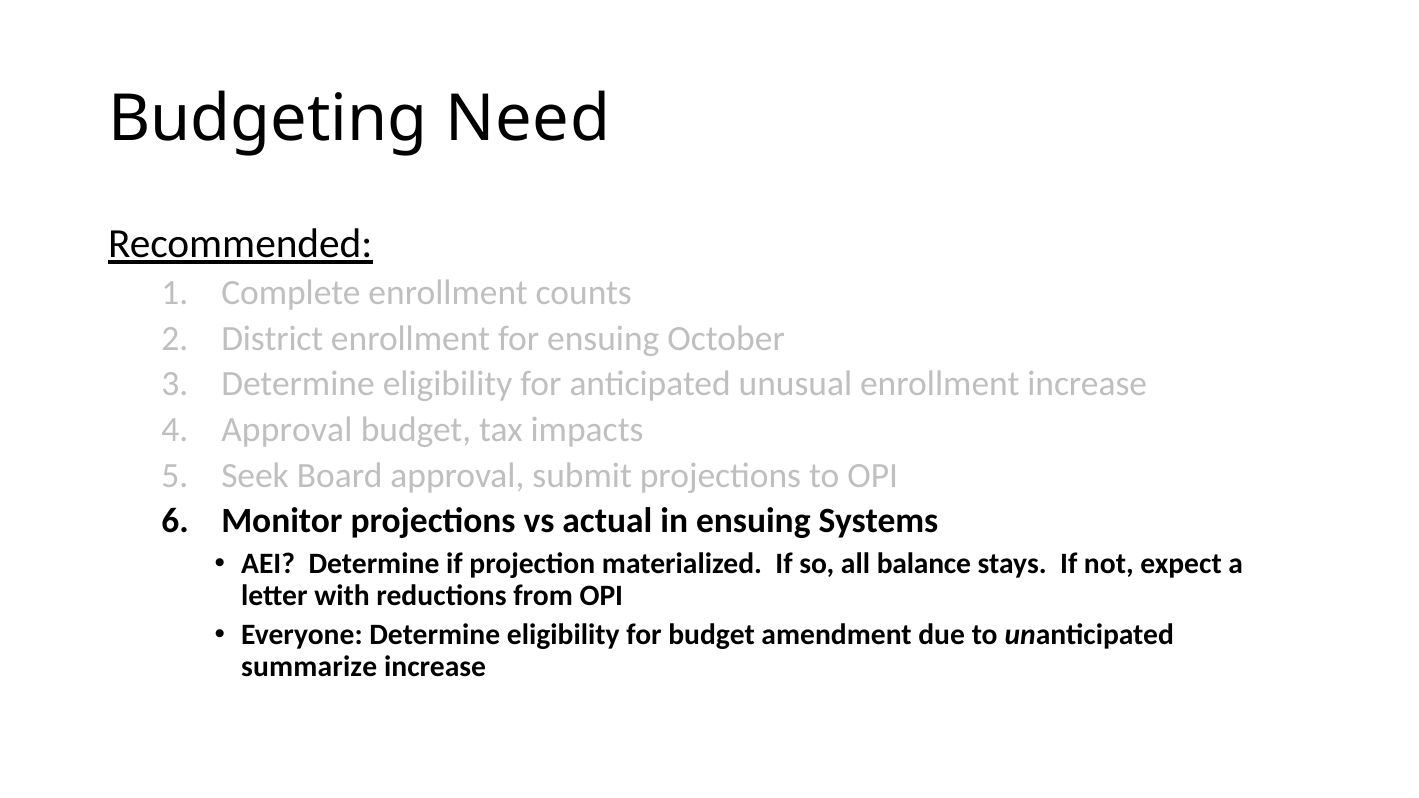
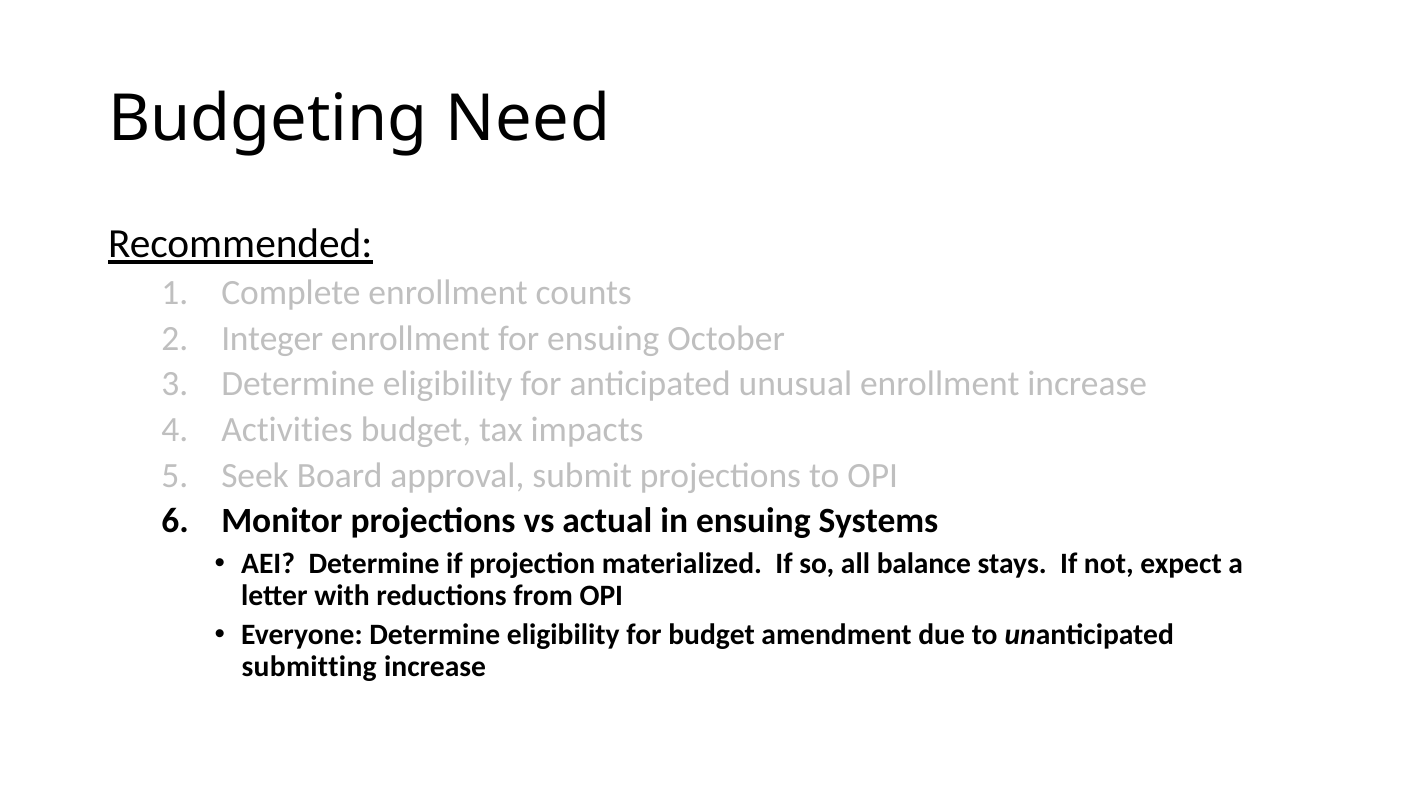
District: District -> Integer
Approval at (287, 430): Approval -> Activities
summarize: summarize -> submitting
